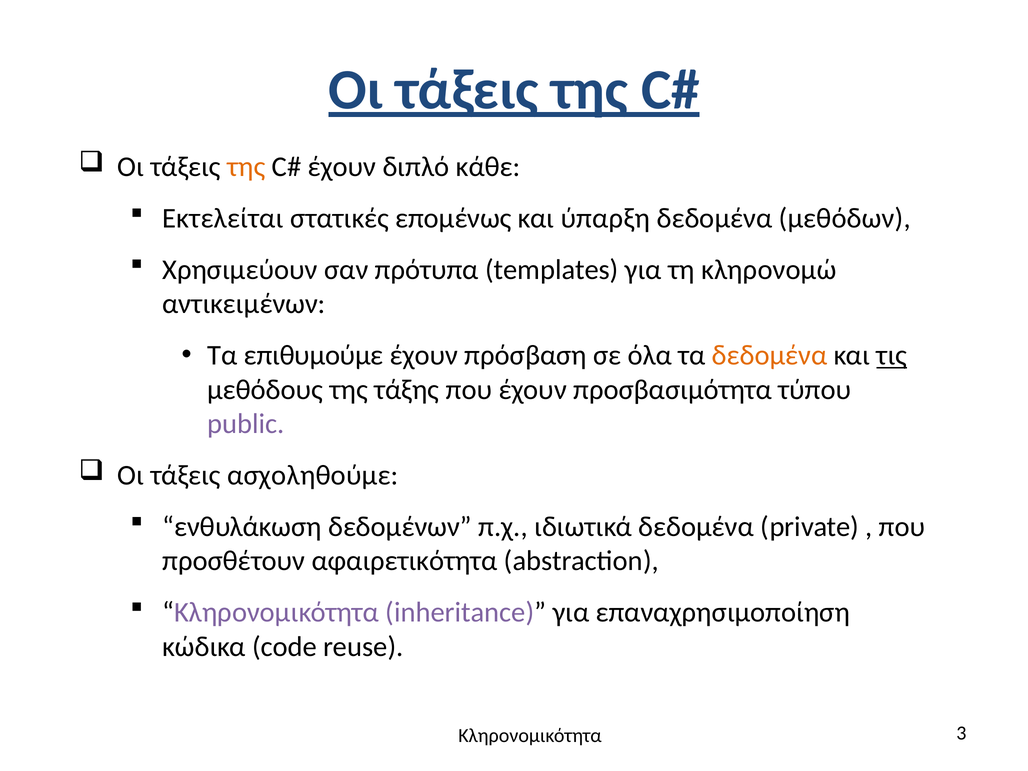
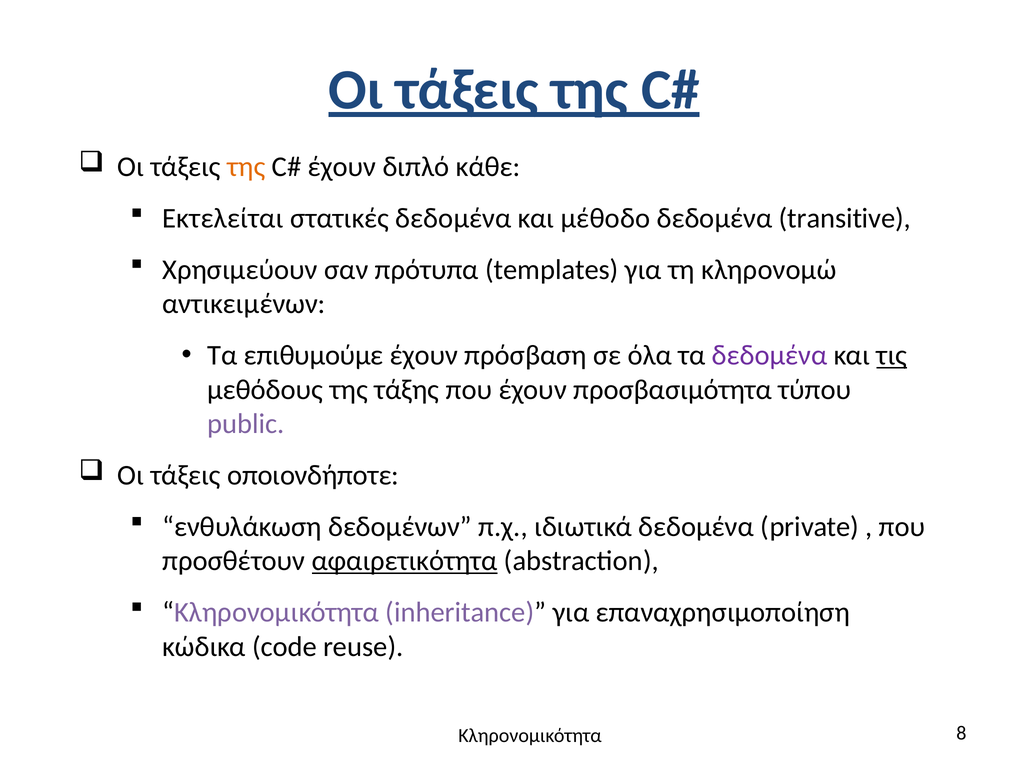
στατικές επομένως: επομένως -> δεδομένα
ύπαρξη: ύπαρξη -> μέθοδο
μεθόδων: μεθόδων -> transitive
δεδομένα at (770, 355) colour: orange -> purple
ασχοληθούμε: ασχοληθούμε -> οποιονδήποτε
αφαιρετικότητα underline: none -> present
3: 3 -> 8
